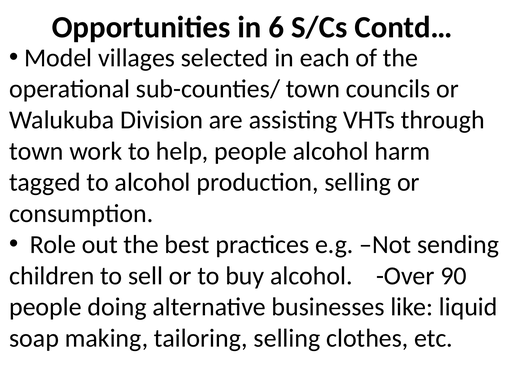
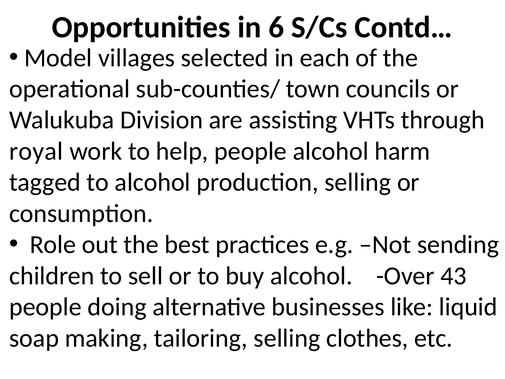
town at (36, 151): town -> royal
90: 90 -> 43
